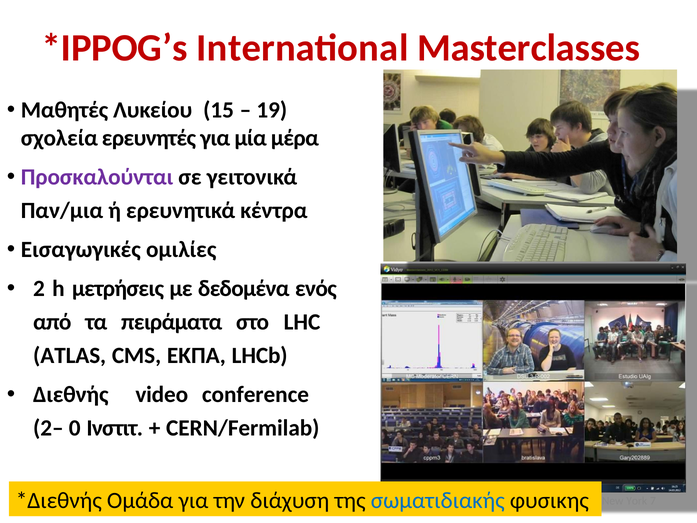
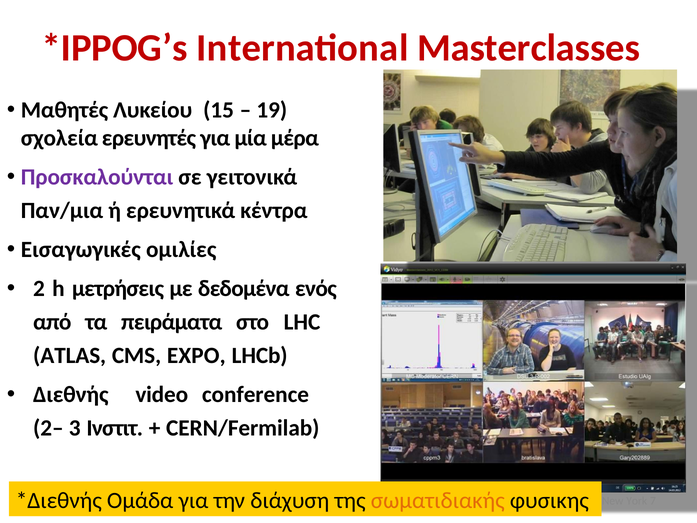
ΕΚΠΑ: ΕΚΠΑ -> EXPO
0: 0 -> 3
σωματιδιακής colour: blue -> orange
